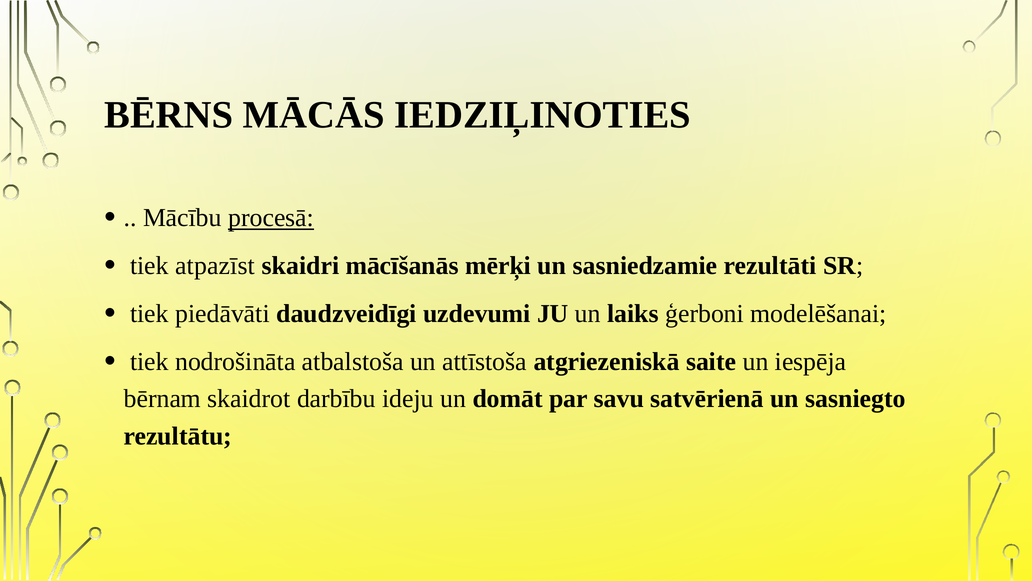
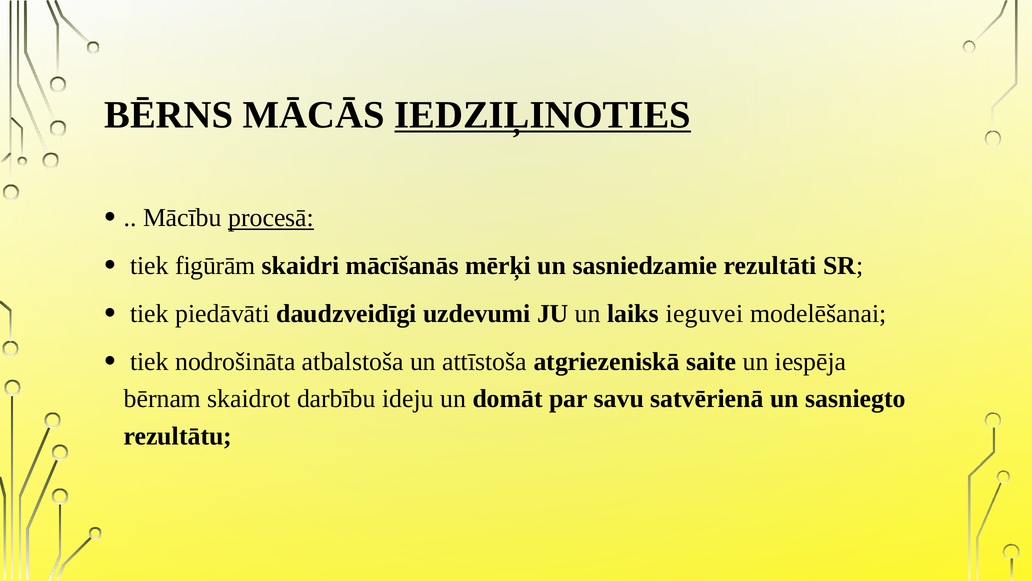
IEDZIĻINOTIES underline: none -> present
atpazīst: atpazīst -> figūrām
ģerboni: ģerboni -> ieguvei
